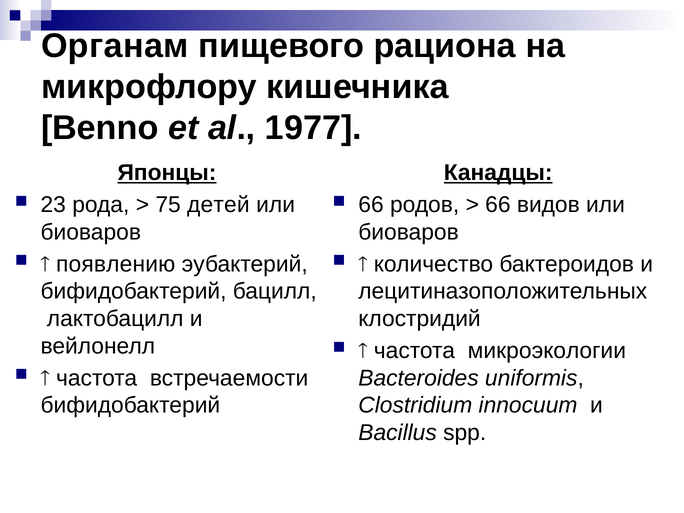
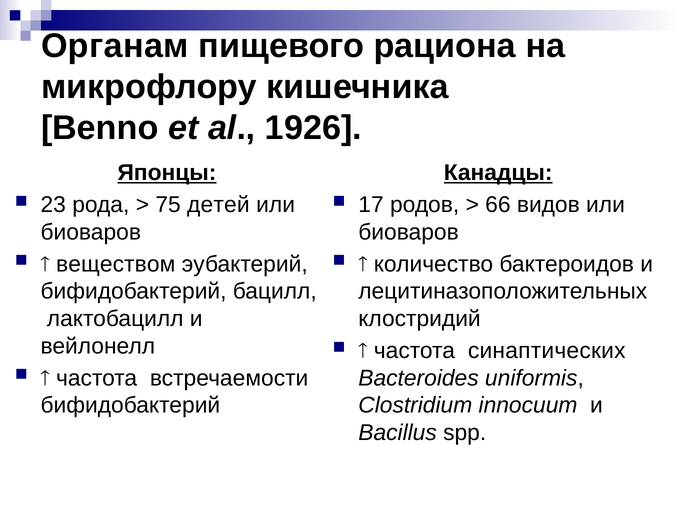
1977: 1977 -> 1926
66 at (371, 205): 66 -> 17
появлению: появлению -> веществом
микроэкологии: микроэкологии -> синаптических
